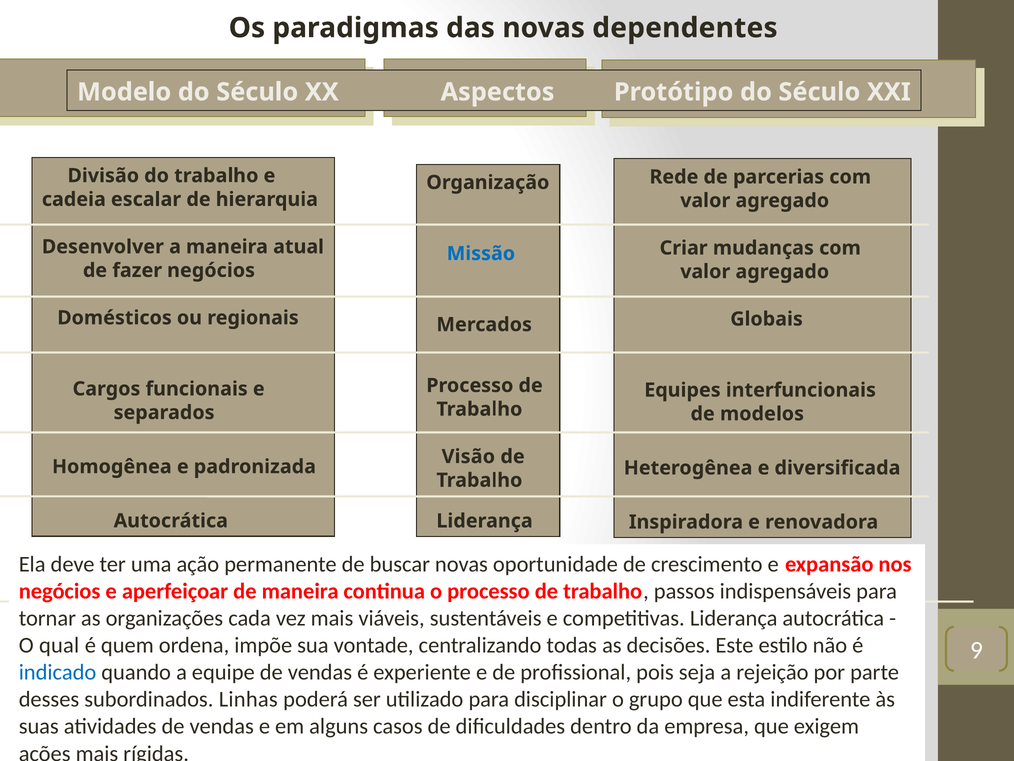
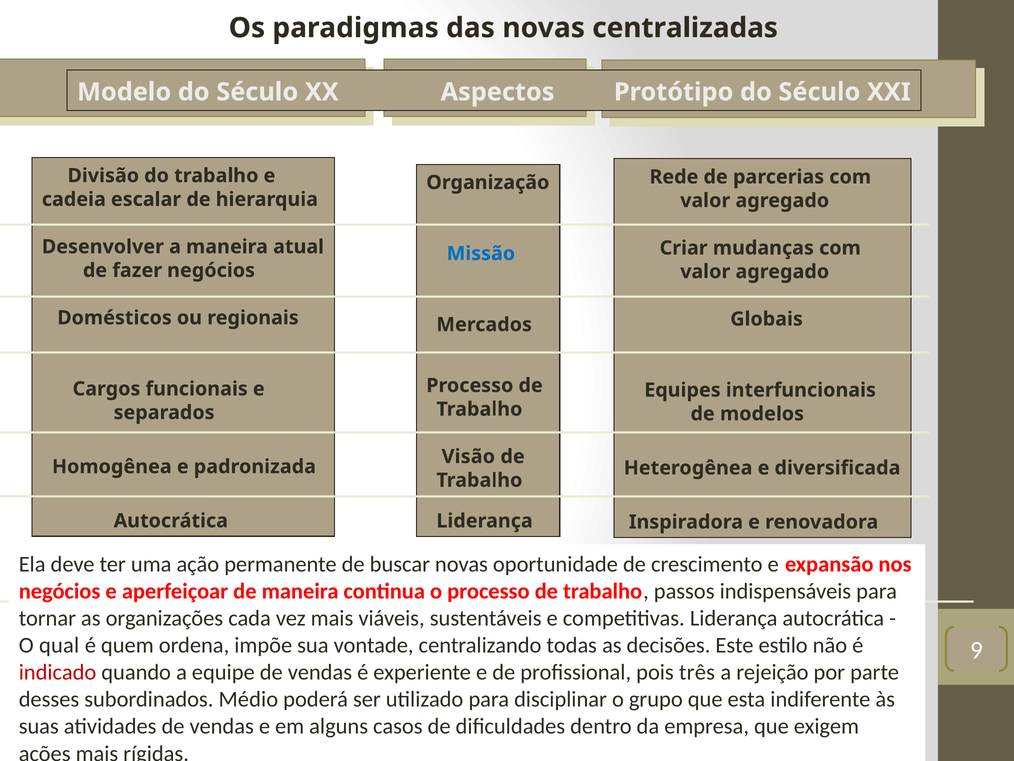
dependentes: dependentes -> centralizadas
indicado colour: blue -> red
seja: seja -> três
Linhas: Linhas -> Médio
